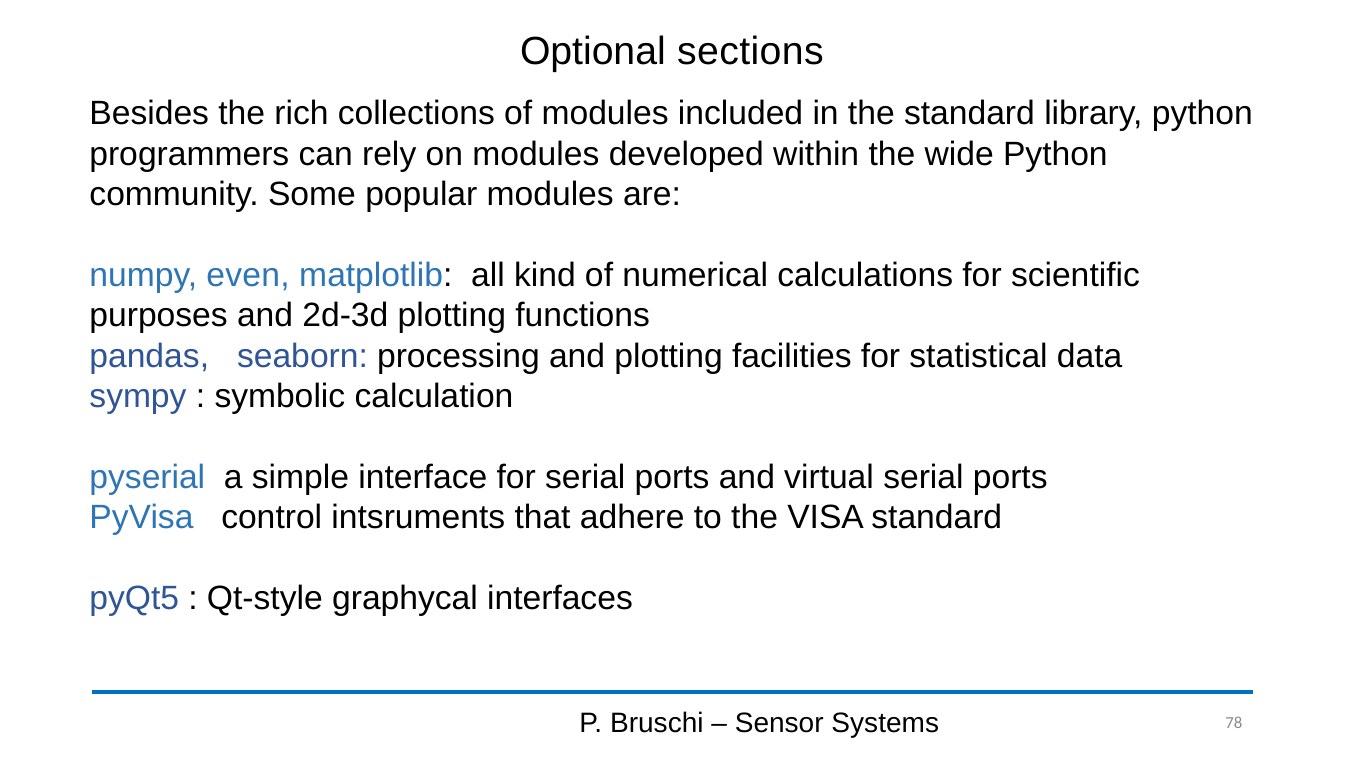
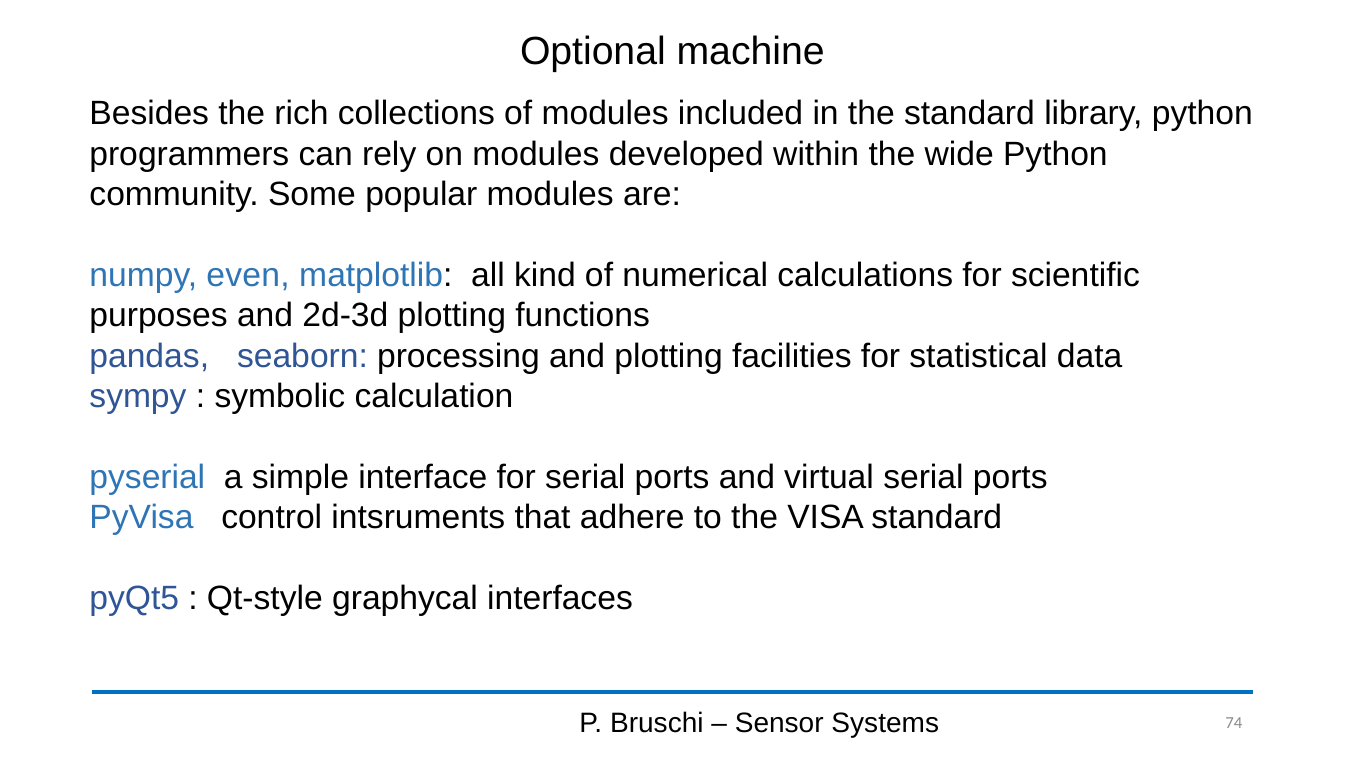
sections: sections -> machine
78: 78 -> 74
